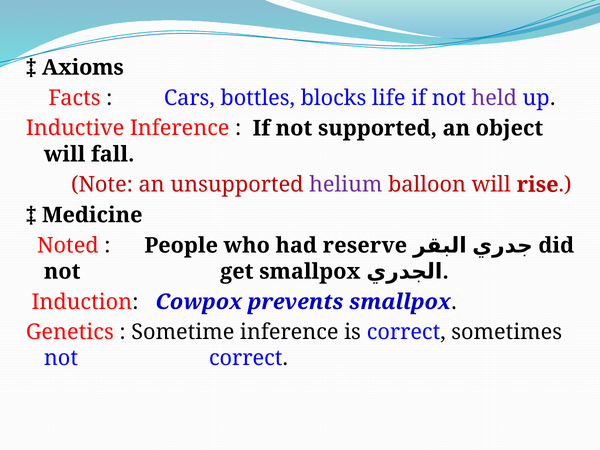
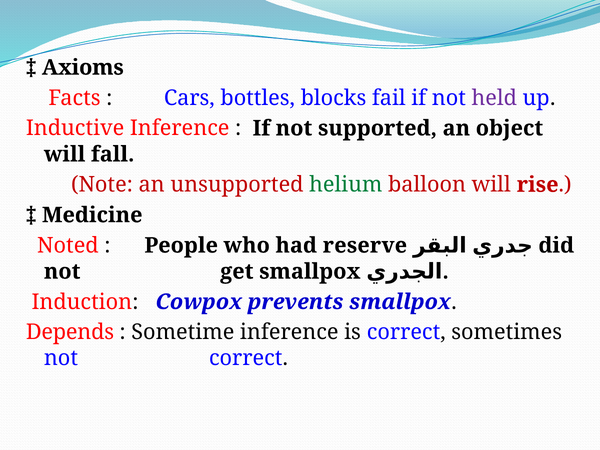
life: life -> fail
helium colour: purple -> green
Genetics: Genetics -> Depends
